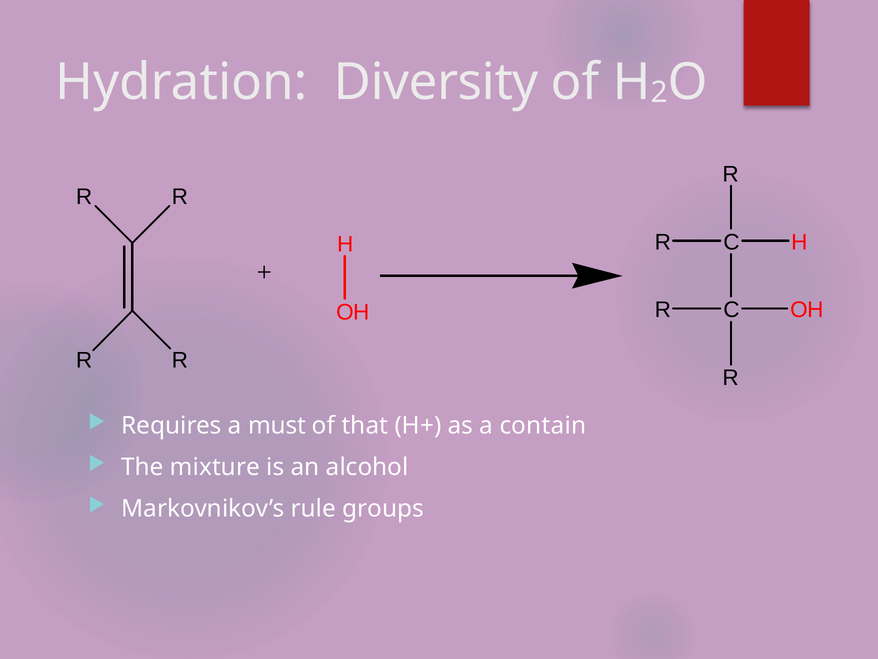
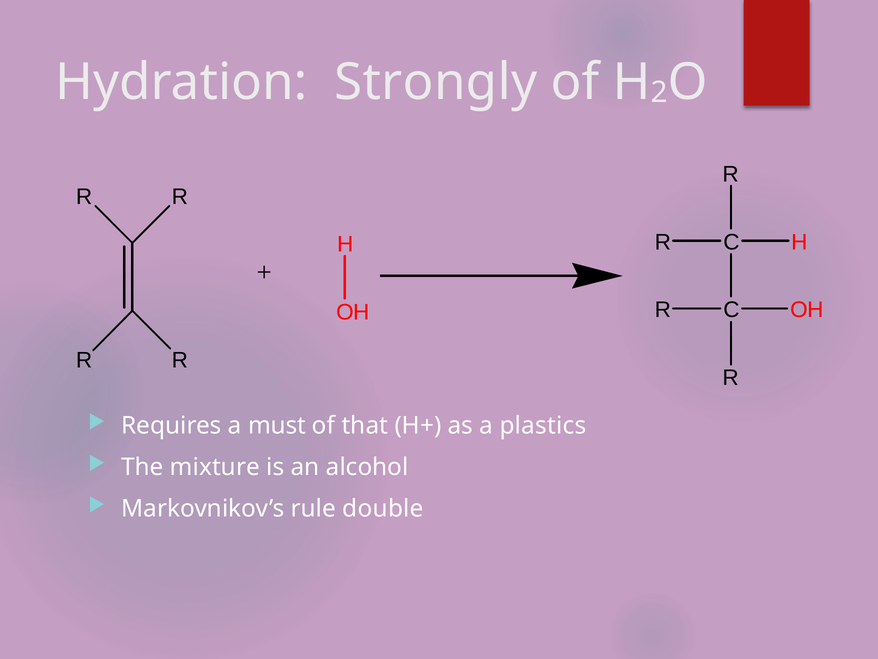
Diversity: Diversity -> Strongly
contain: contain -> plastics
groups: groups -> double
